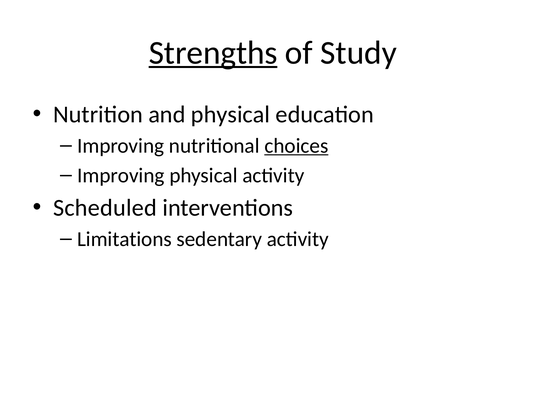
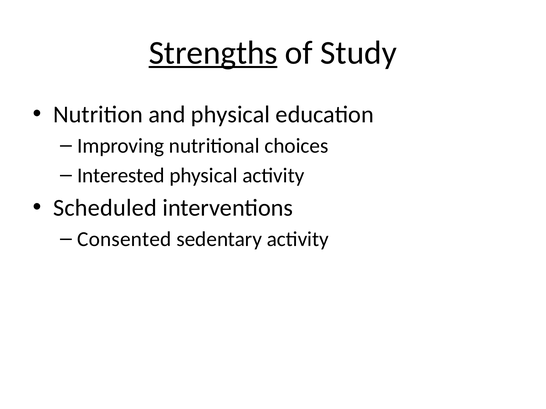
choices underline: present -> none
Improving at (121, 176): Improving -> Interested
Limitations: Limitations -> Consented
